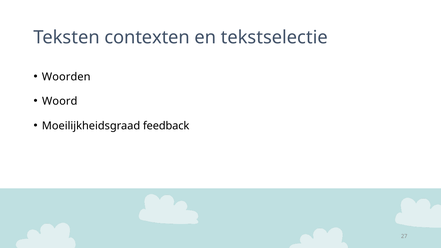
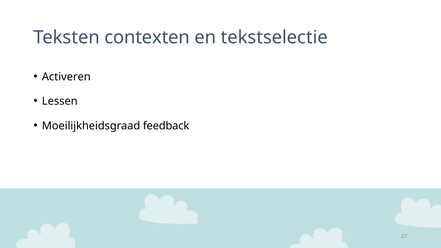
Woorden: Woorden -> Activeren
Woord: Woord -> Lessen
